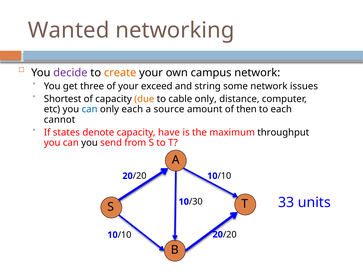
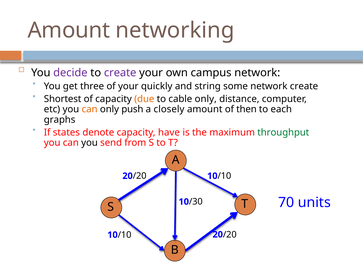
Wanted at (69, 30): Wanted -> Amount
create at (120, 73) colour: orange -> purple
exceed: exceed -> quickly
network issues: issues -> create
can at (90, 109) colour: blue -> orange
only each: each -> push
source: source -> closely
cannot: cannot -> graphs
throughput colour: black -> green
33: 33 -> 70
